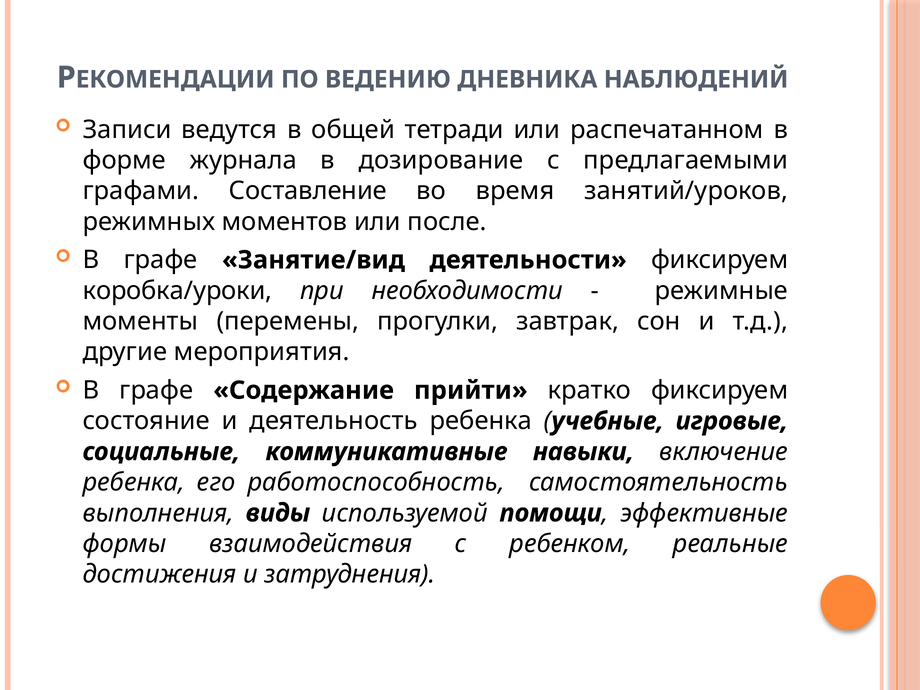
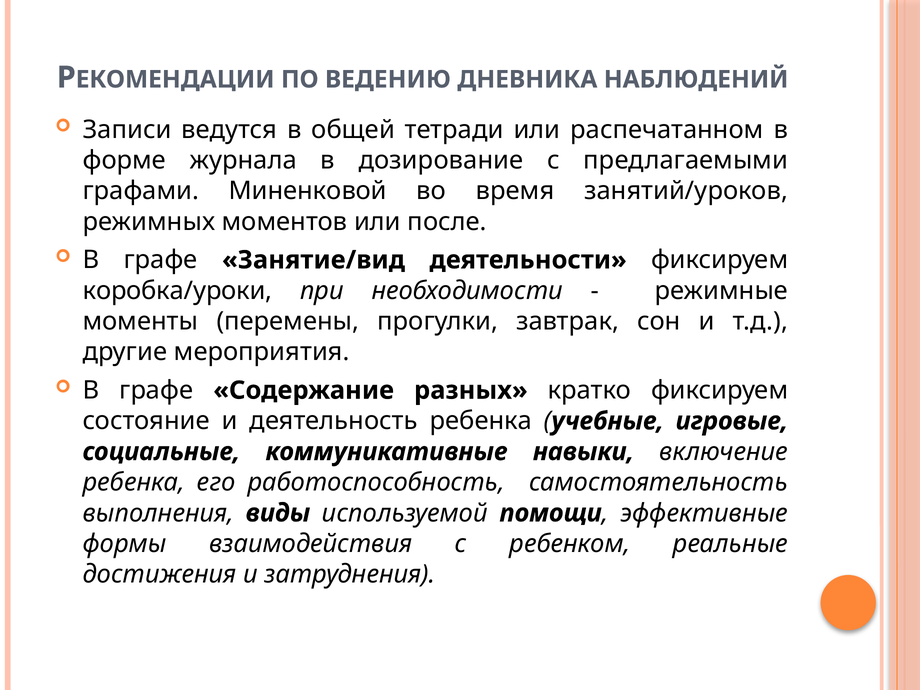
Составление: Составление -> Миненковой
прийти: прийти -> разных
